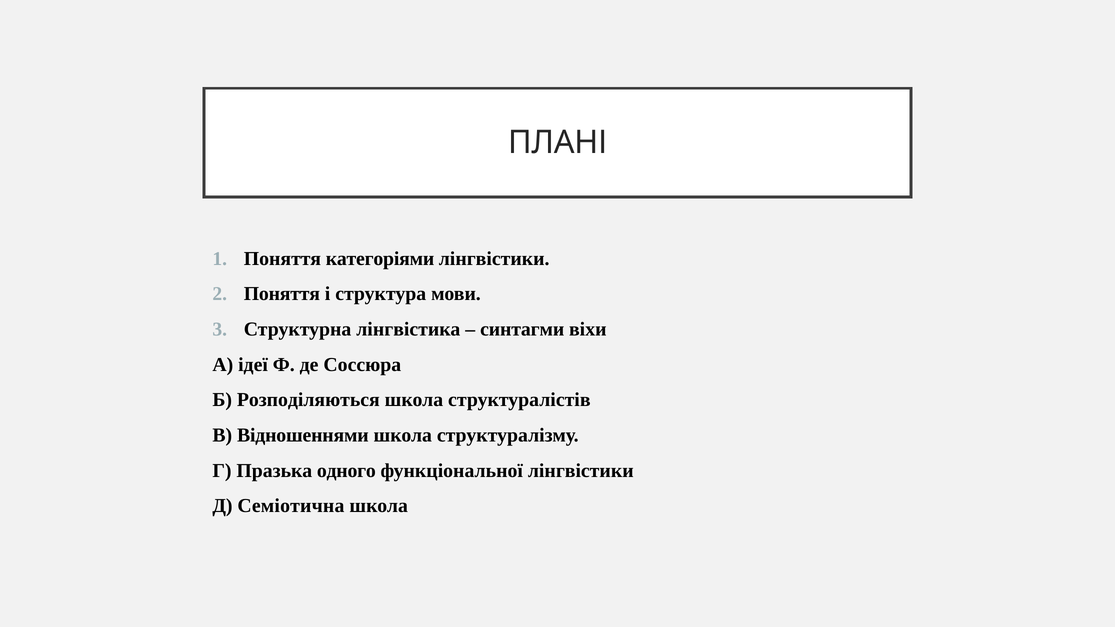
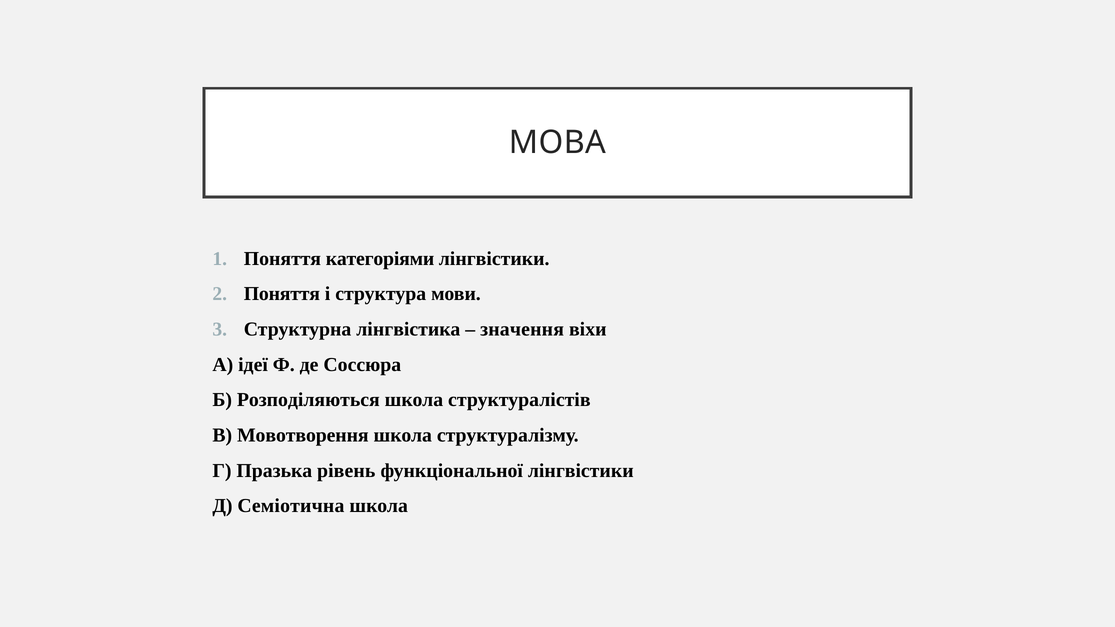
ПЛАНІ: ПЛАНІ -> МОВА
синтагми: синтагми -> значення
Відношеннями: Відношеннями -> Мовотворення
одного: одного -> рівень
